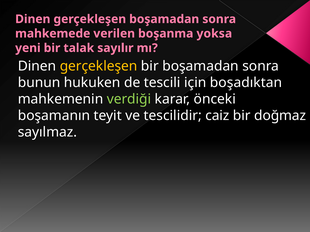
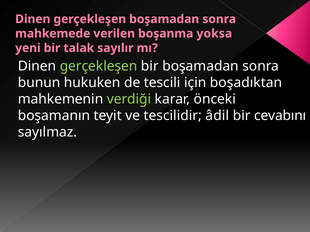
gerçekleşen at (99, 66) colour: yellow -> light green
caiz: caiz -> âdil
doğmaz: doğmaz -> cevabını
